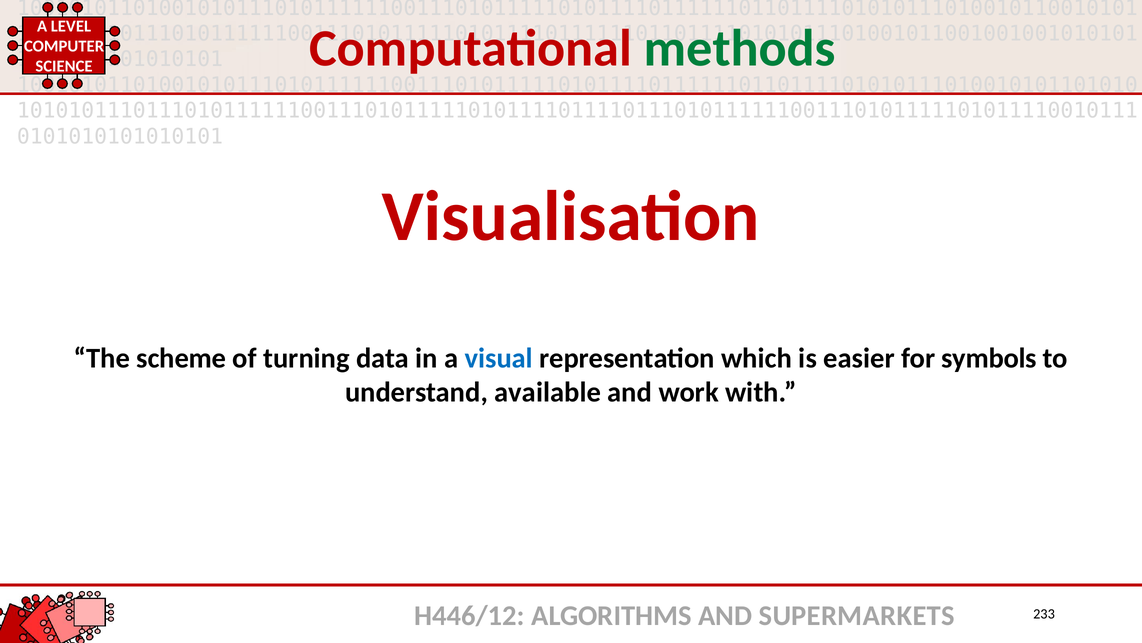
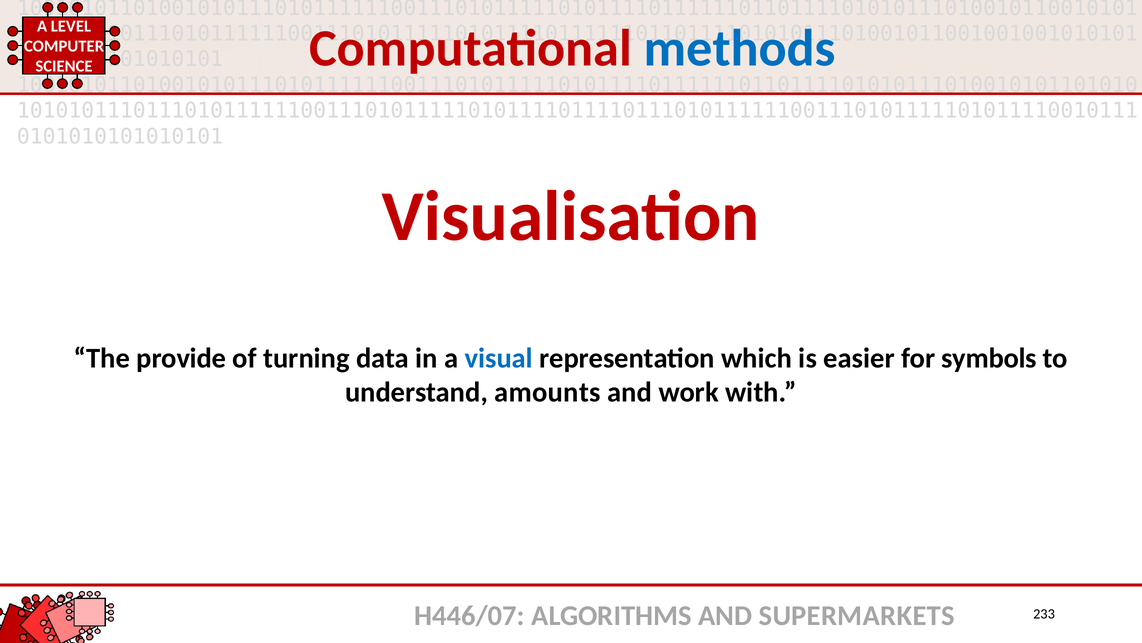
methods colour: green -> blue
scheme: scheme -> provide
available: available -> amounts
H446/12: H446/12 -> H446/07
